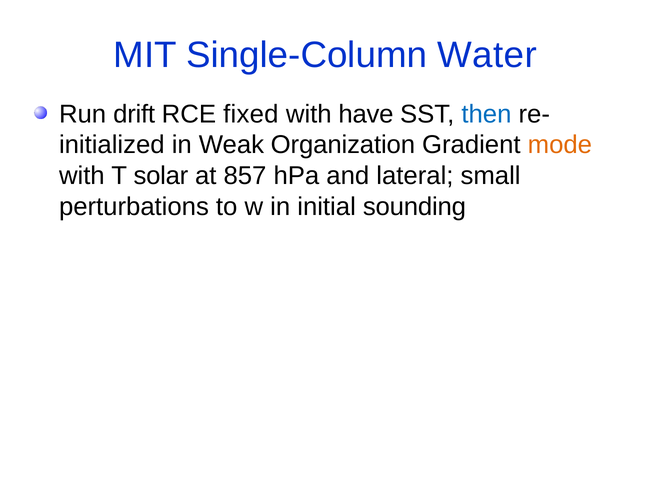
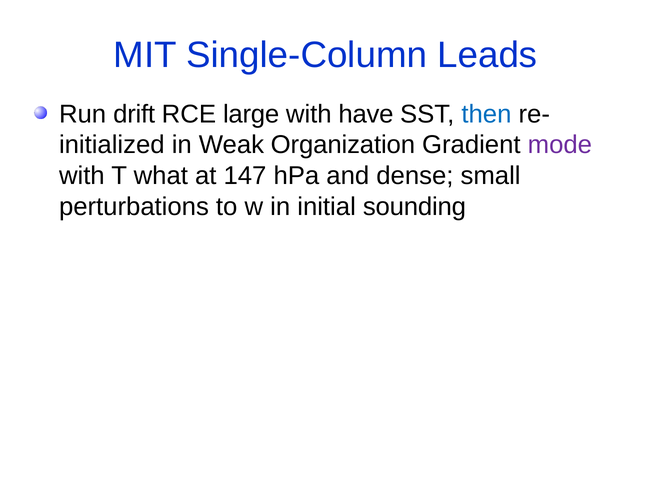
Water: Water -> Leads
fixed: fixed -> large
mode colour: orange -> purple
solar: solar -> what
857: 857 -> 147
lateral: lateral -> dense
